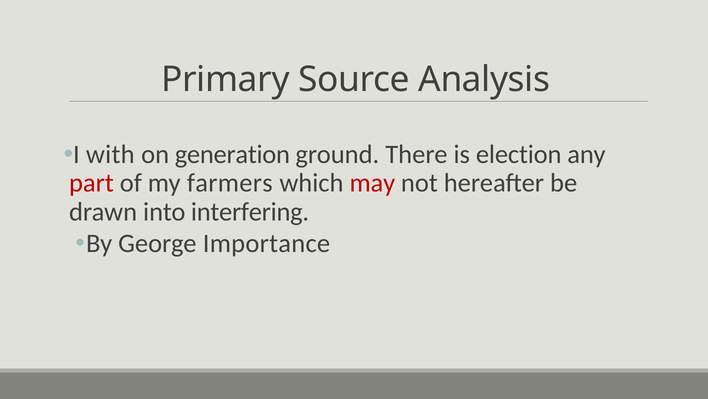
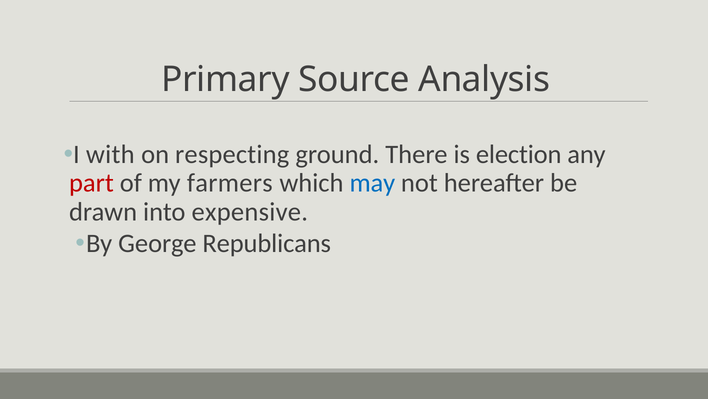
generation: generation -> respecting
may colour: red -> blue
interfering: interfering -> expensive
Importance: Importance -> Republicans
